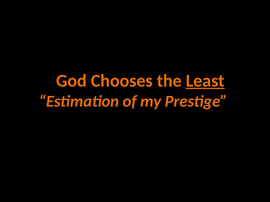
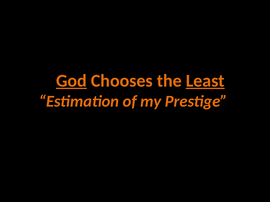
God underline: none -> present
